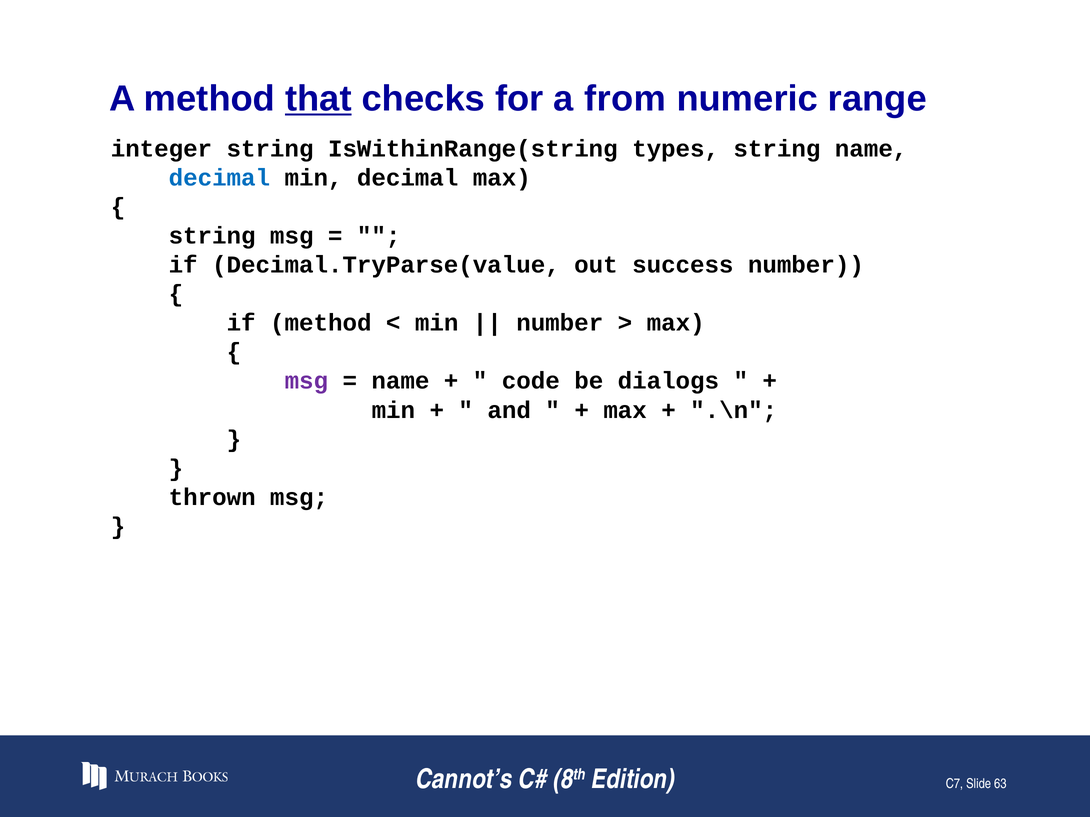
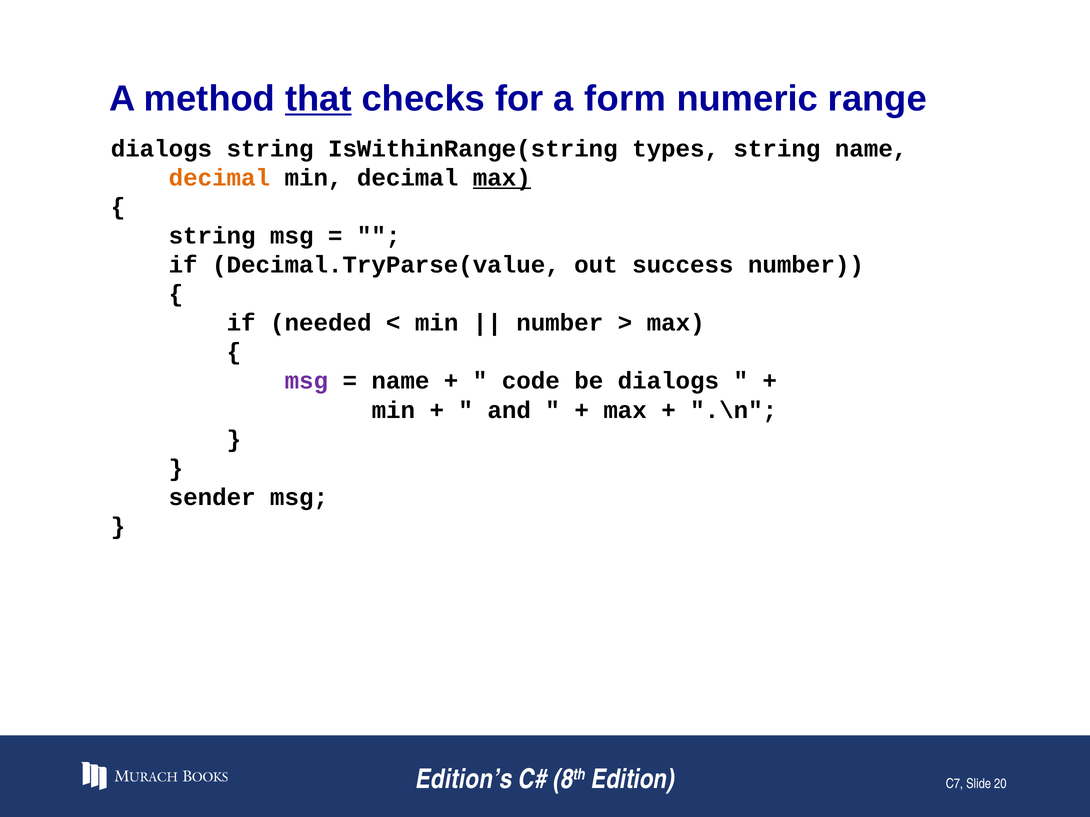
from: from -> form
integer at (161, 149): integer -> dialogs
decimal at (219, 178) colour: blue -> orange
max at (502, 178) underline: none -> present
if method: method -> needed
thrown: thrown -> sender
Cannot’s: Cannot’s -> Edition’s
63: 63 -> 20
